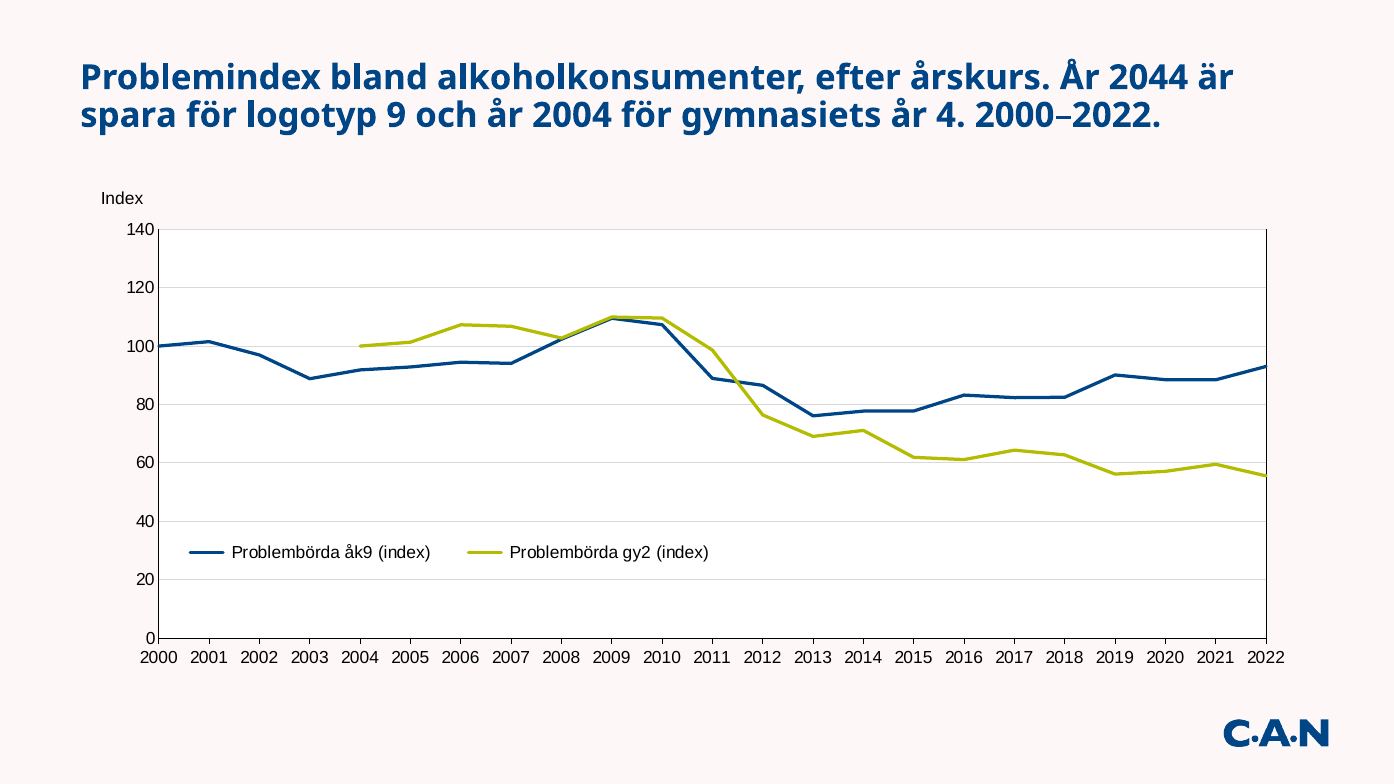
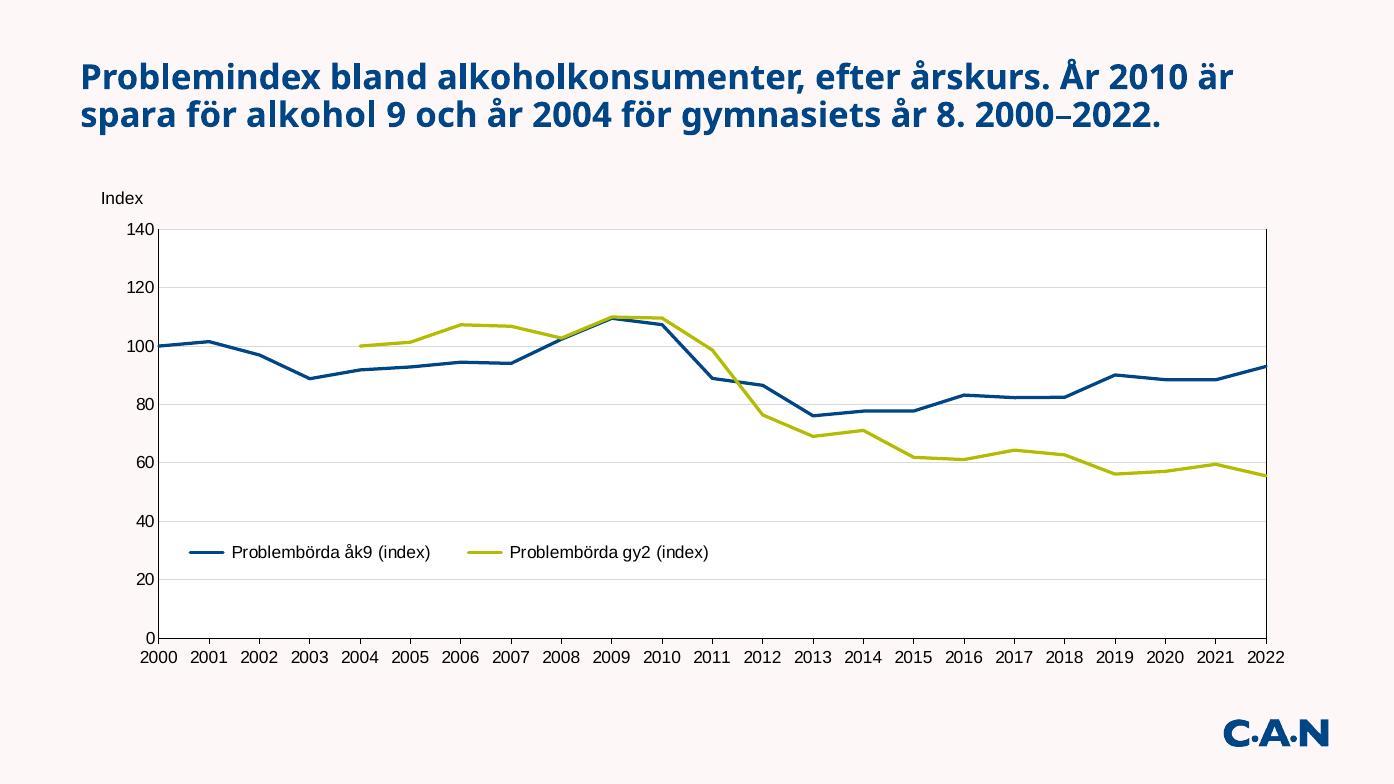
År 2044: 2044 -> 2010
logotyp: logotyp -> alkohol
4: 4 -> 8
